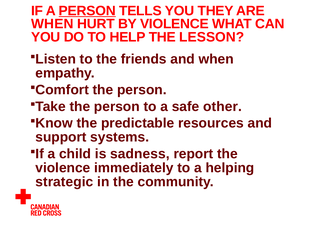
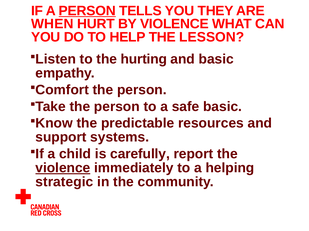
friends: friends -> hurting
and when: when -> basic
safe other: other -> basic
sadness: sadness -> carefully
violence at (63, 168) underline: none -> present
